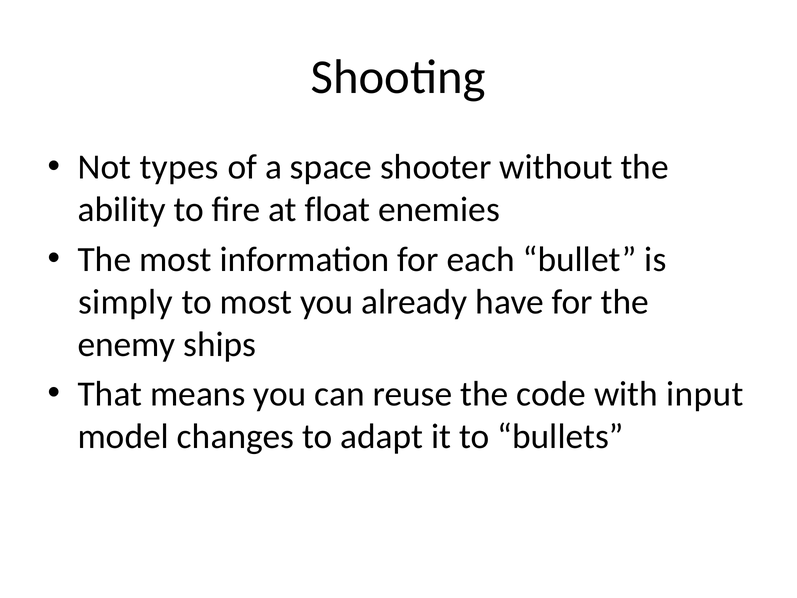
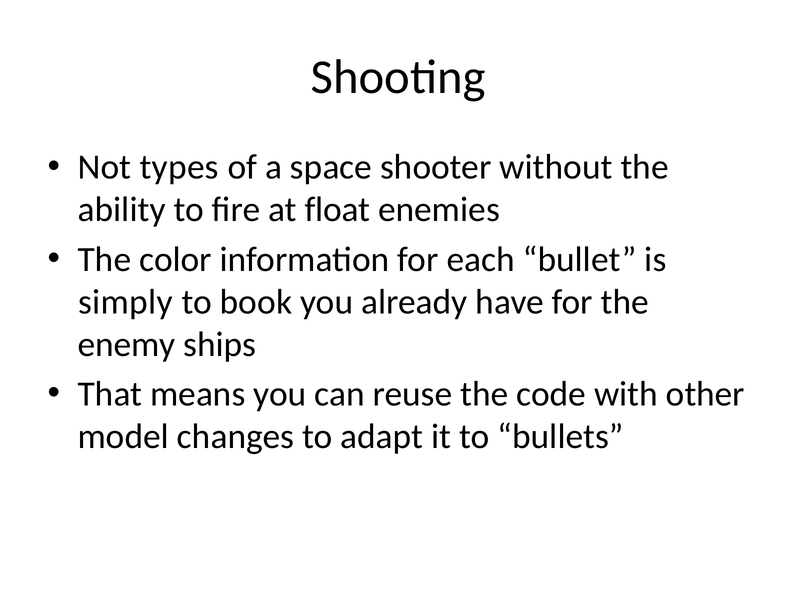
The most: most -> color
to most: most -> book
input: input -> other
